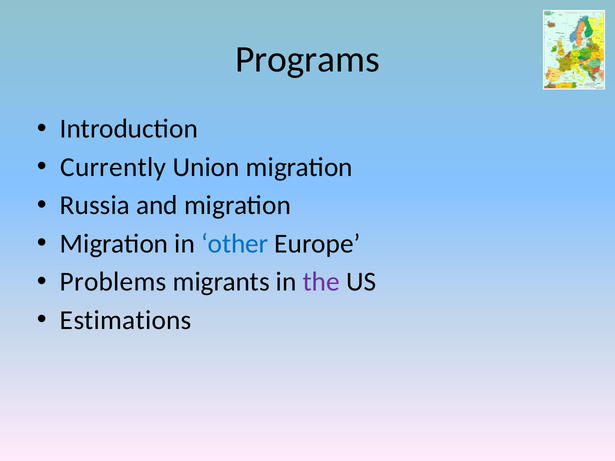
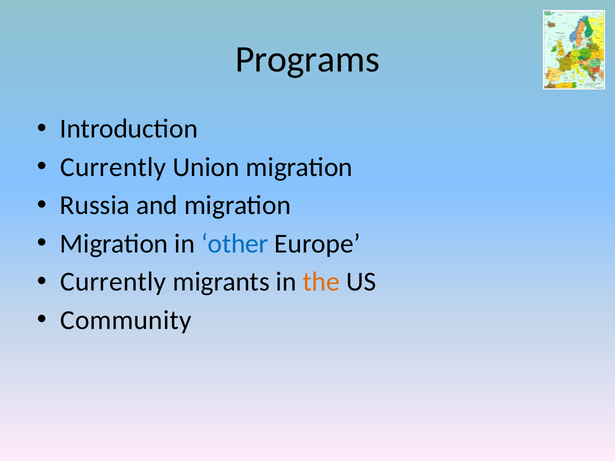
Problems at (113, 282): Problems -> Currently
the colour: purple -> orange
Estimations: Estimations -> Community
